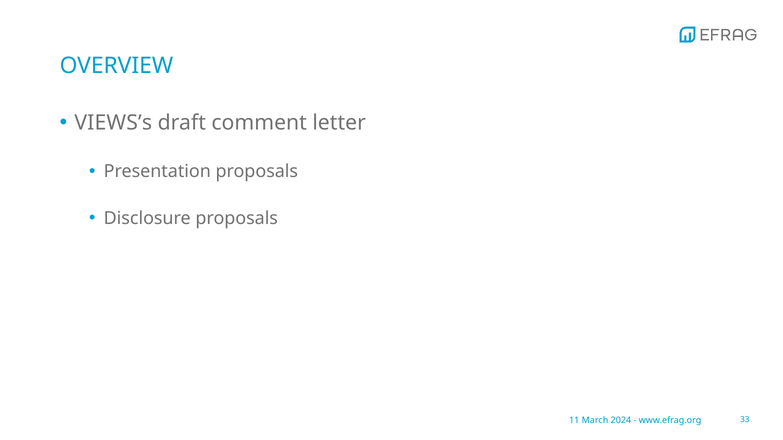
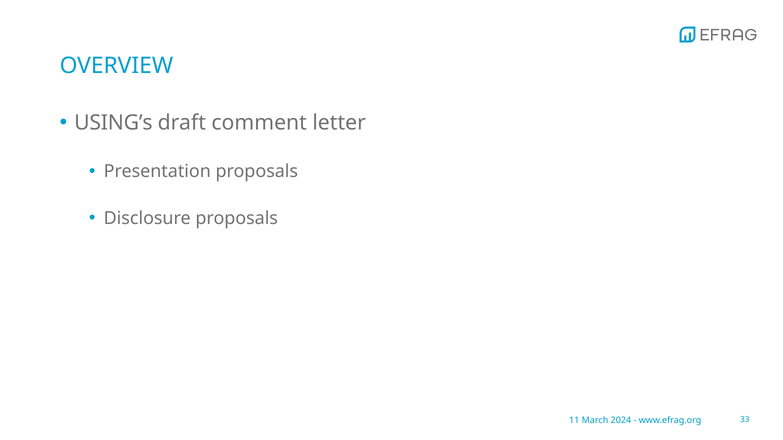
VIEWS’s: VIEWS’s -> USING’s
